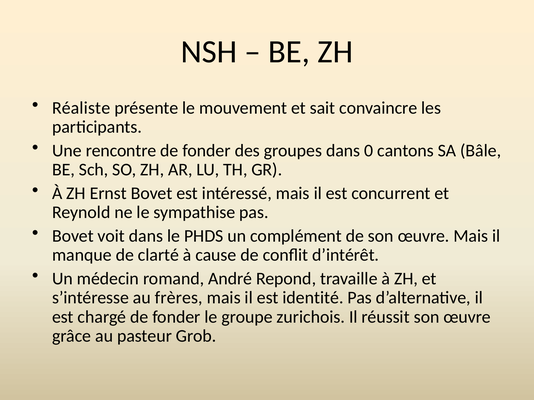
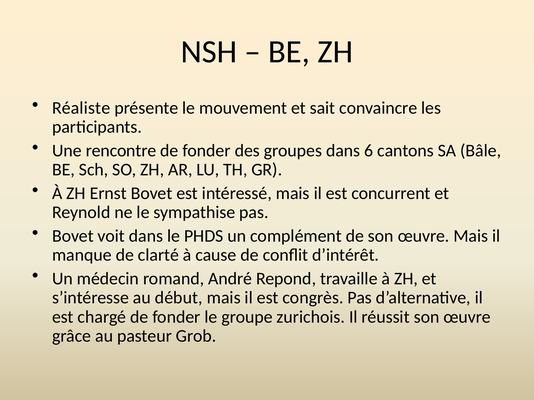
0: 0 -> 6
frères: frères -> début
identité: identité -> congrès
